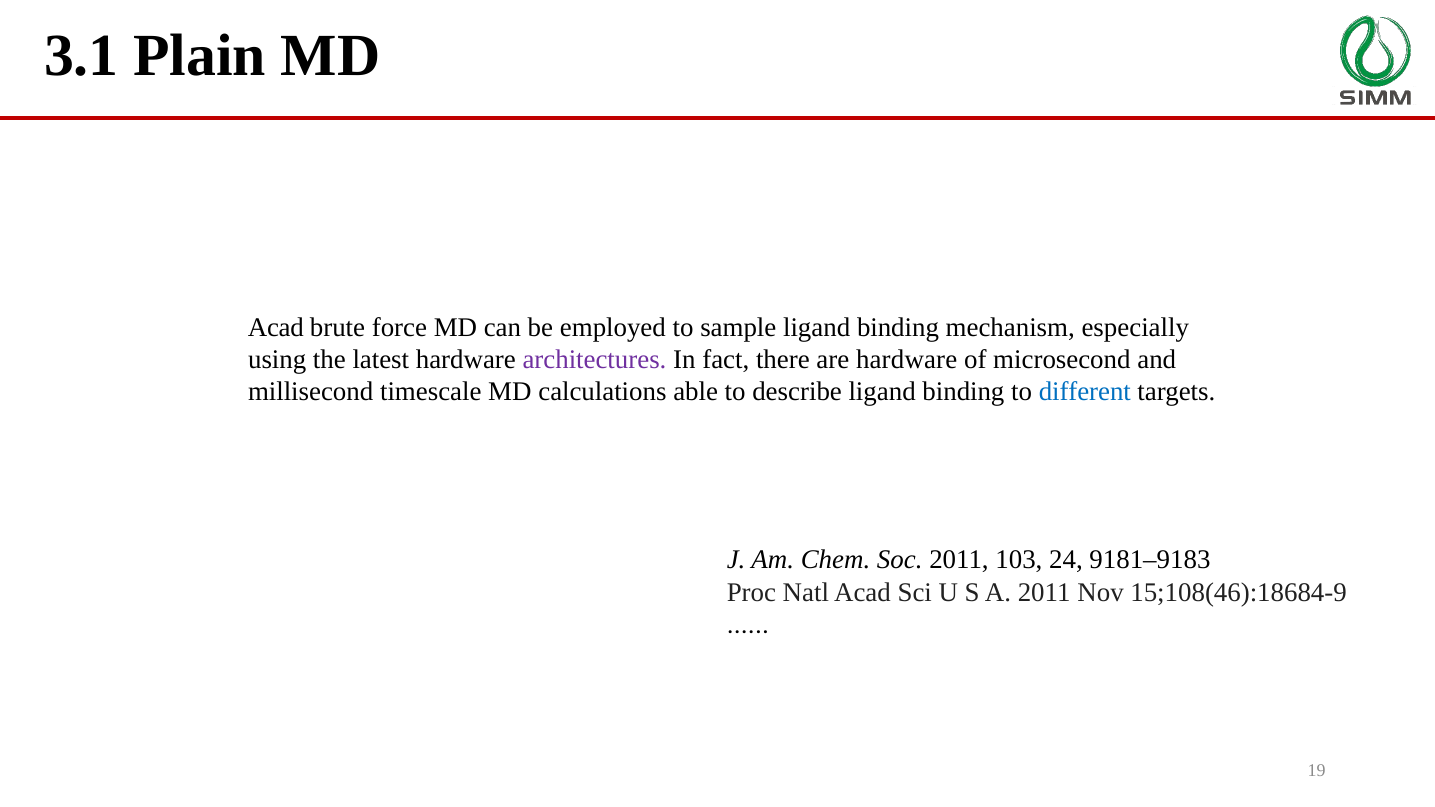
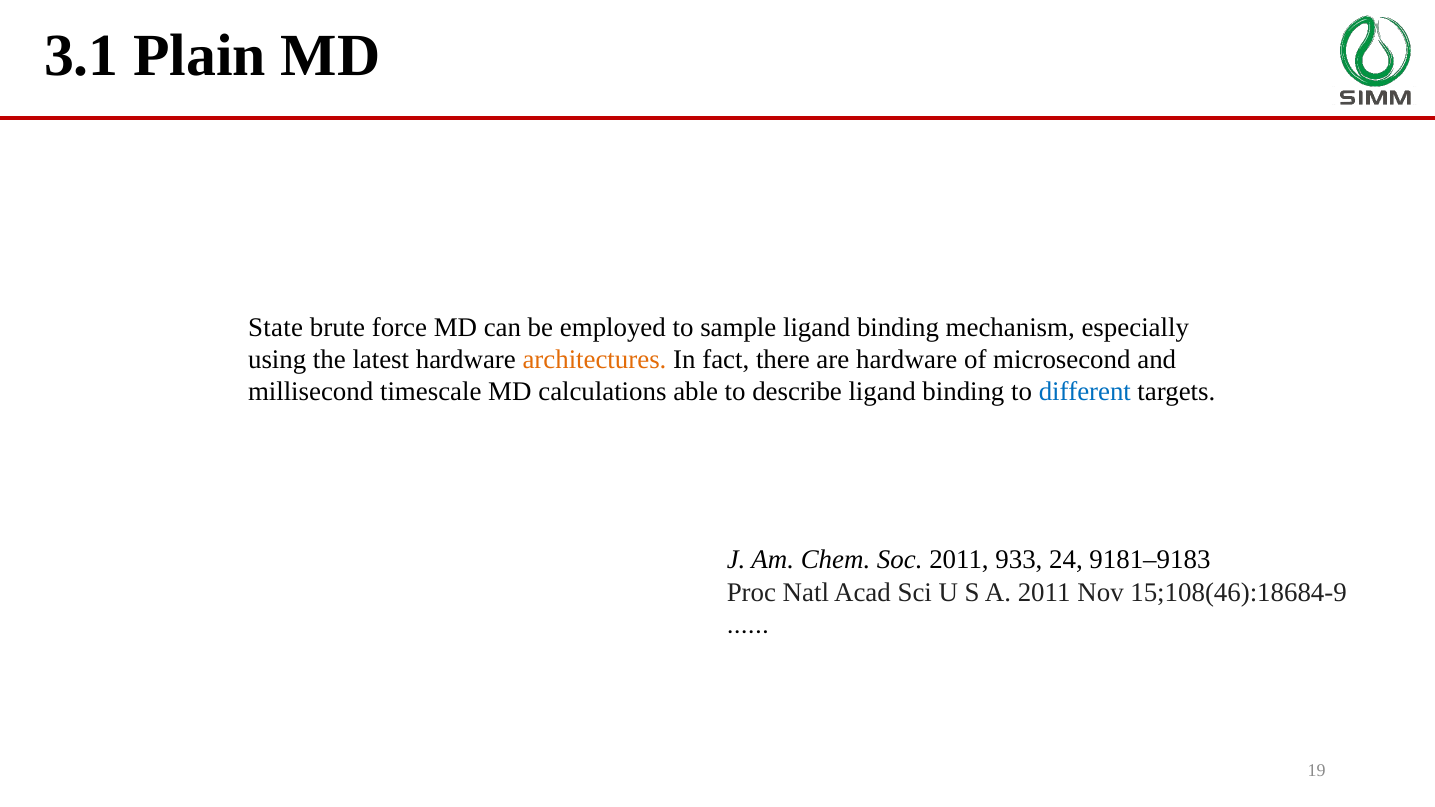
Acad at (276, 328): Acad -> State
architectures colour: purple -> orange
103: 103 -> 933
